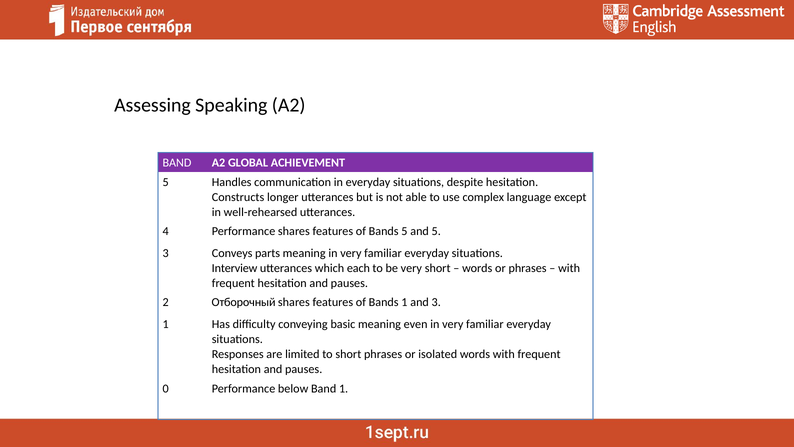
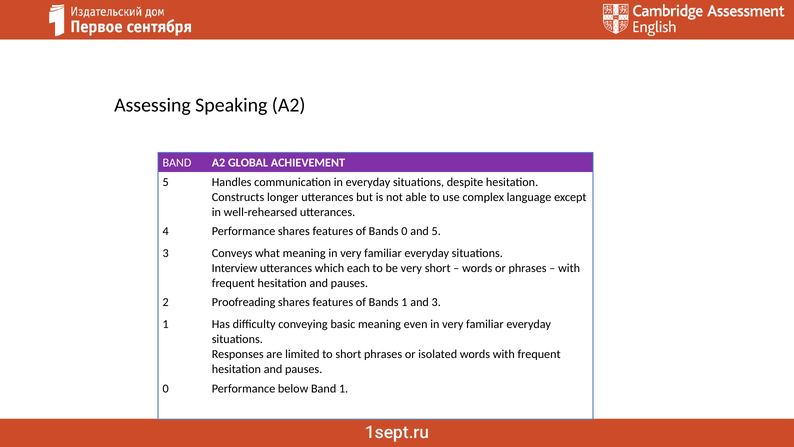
Bands 5: 5 -> 0
parts: parts -> what
Отборочный: Отборочный -> Proofreading
